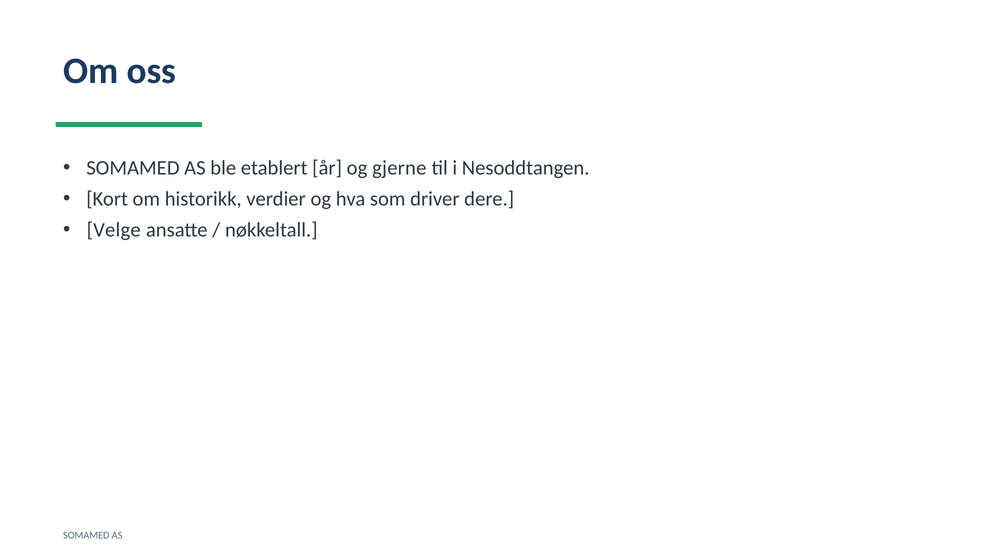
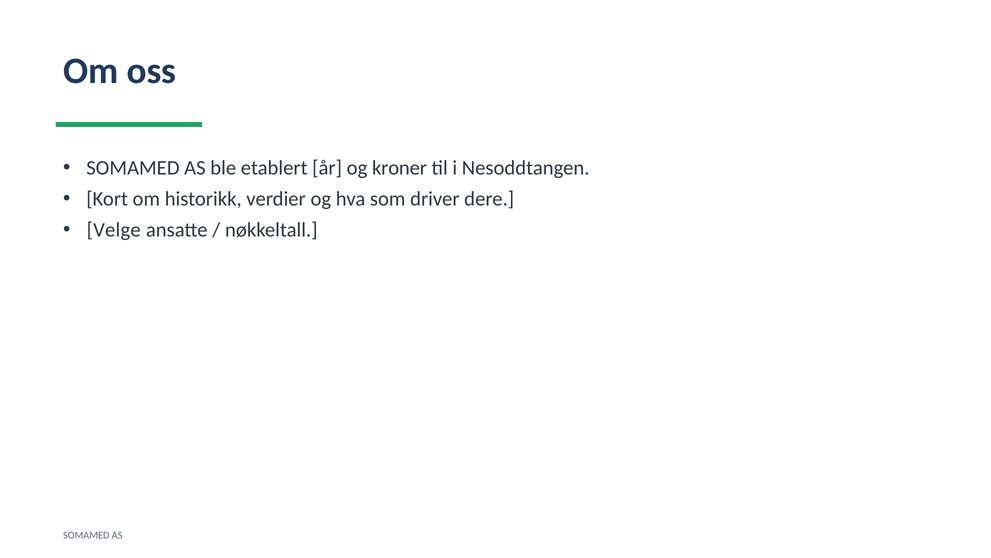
gjerne: gjerne -> kroner
